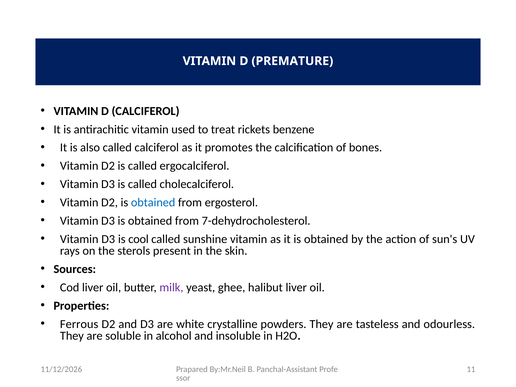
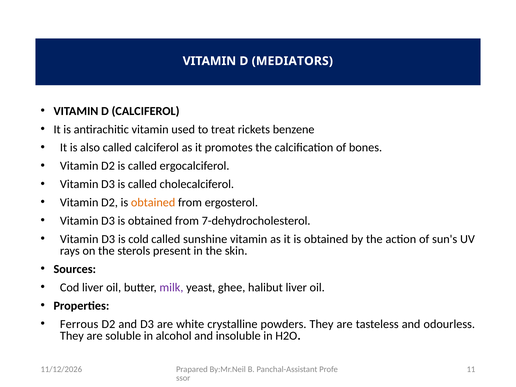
PREMATURE: PREMATURE -> MEDIATORS
obtained at (153, 202) colour: blue -> orange
cool: cool -> cold
